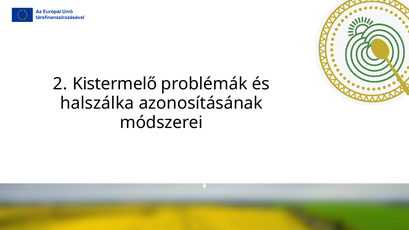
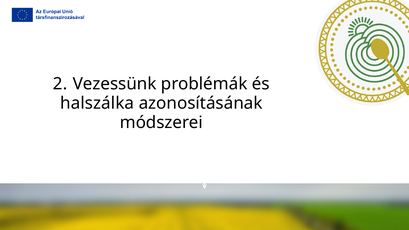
Kistermelő: Kistermelő -> Vezessünk
